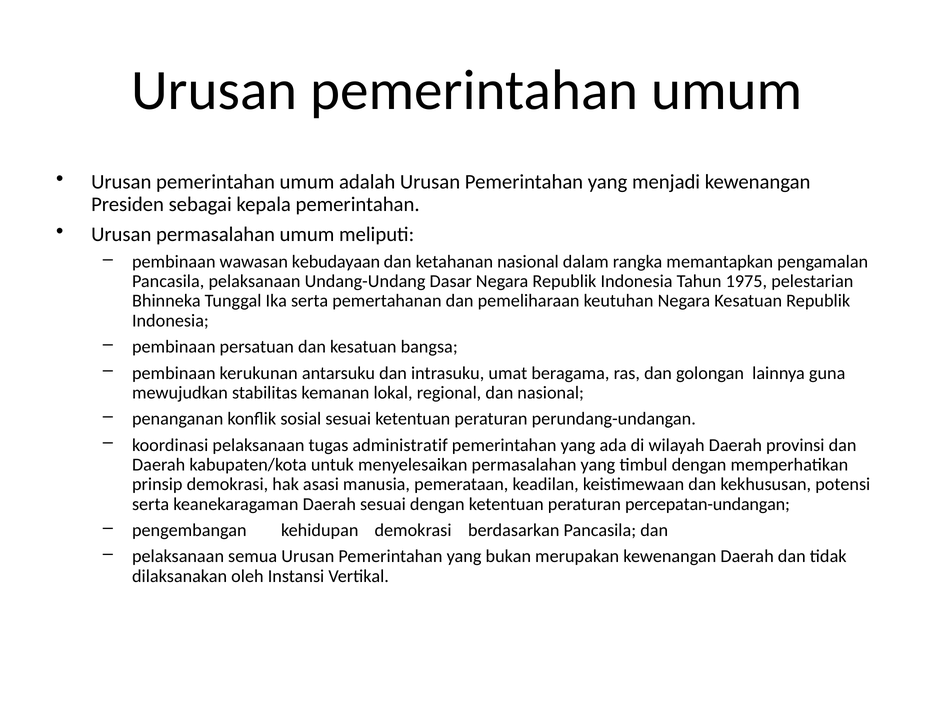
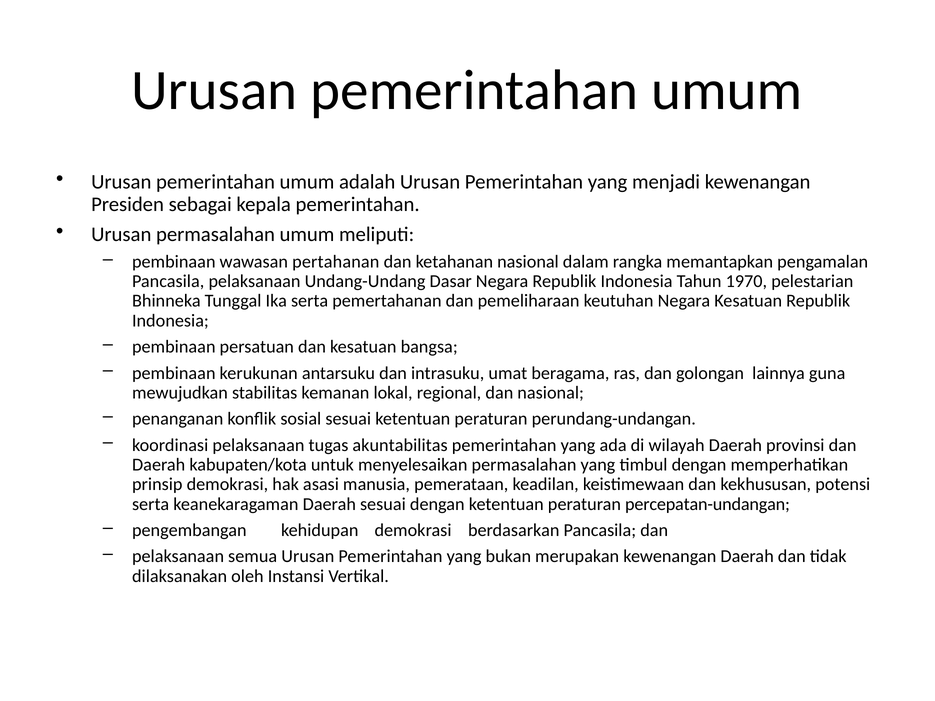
kebudayaan: kebudayaan -> pertahanan
1975: 1975 -> 1970
administratif: administratif -> akuntabilitas
